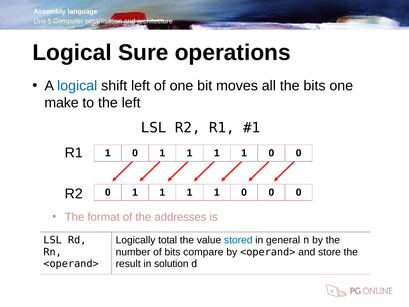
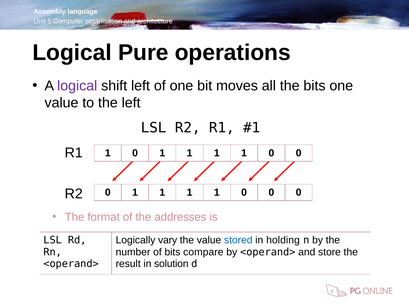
Sure: Sure -> Pure
logical at (77, 86) colour: blue -> purple
make at (62, 103): make -> value
total: total -> vary
general: general -> holding
